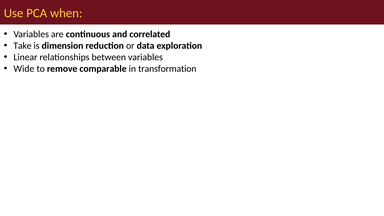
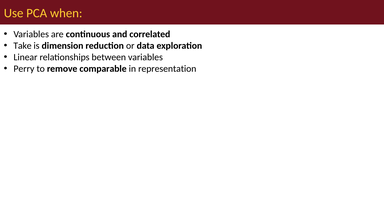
Wide: Wide -> Perry
transformation: transformation -> representation
